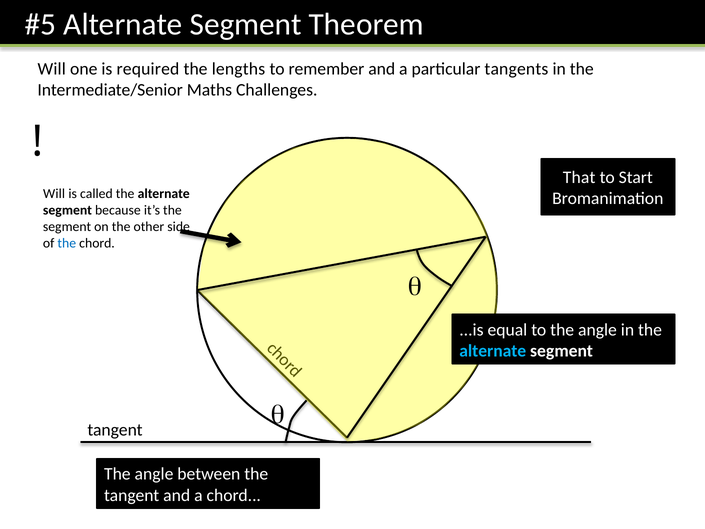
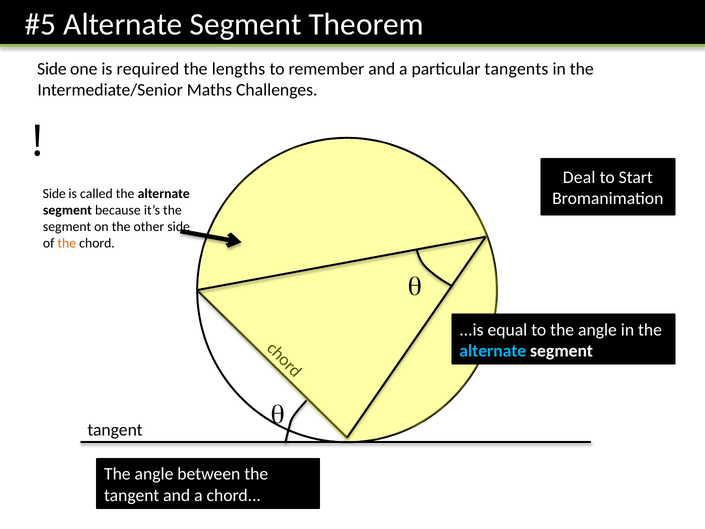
Will at (52, 69): Will -> Side
That: That -> Deal
Will at (54, 194): Will -> Side
the at (67, 243) colour: blue -> orange
